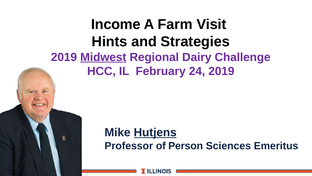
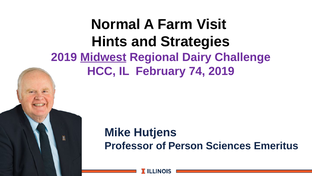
Income: Income -> Normal
24: 24 -> 74
Hutjens underline: present -> none
